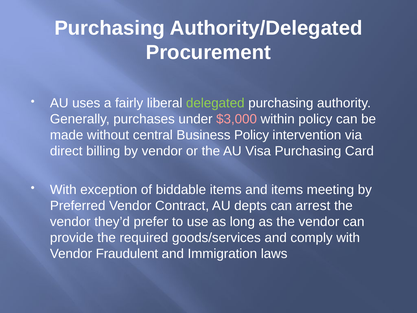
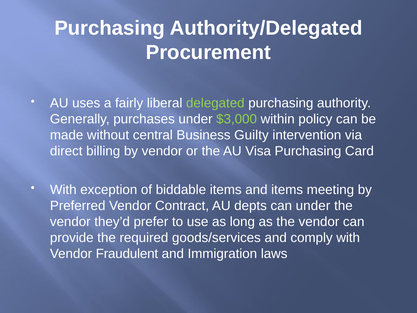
$3,000 colour: pink -> light green
Business Policy: Policy -> Guilty
can arrest: arrest -> under
